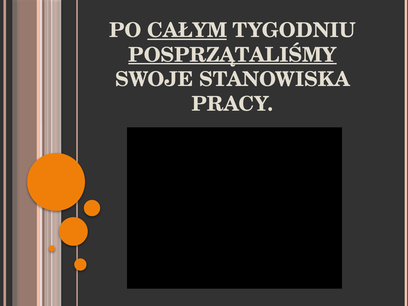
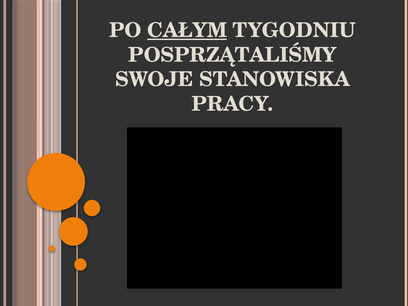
POSPRZĄTALIŚMY underline: present -> none
